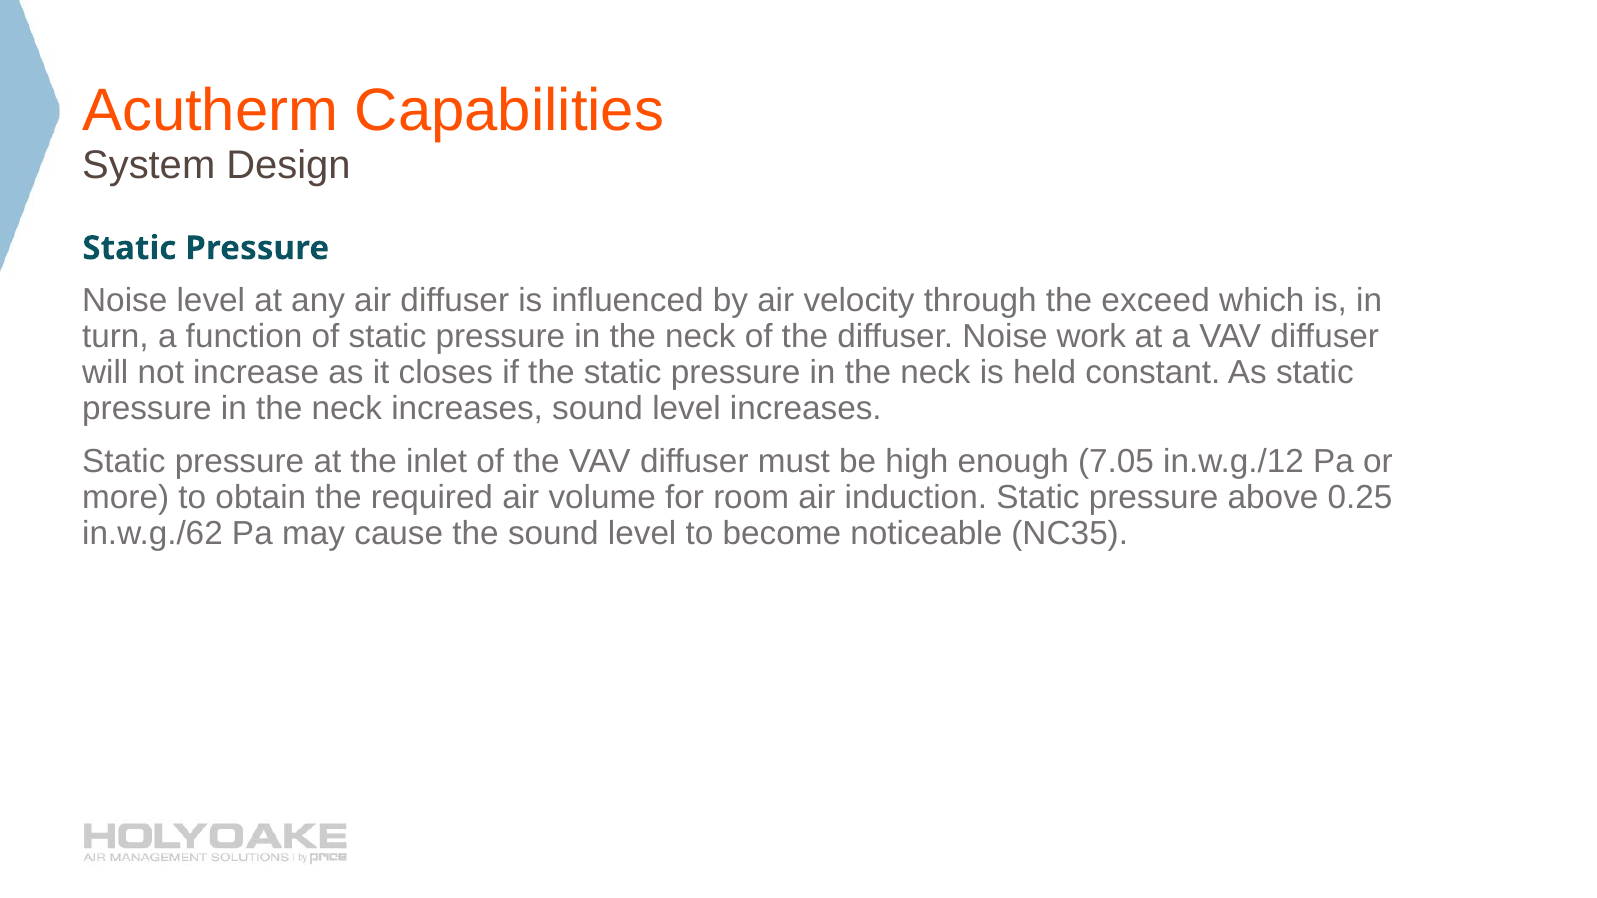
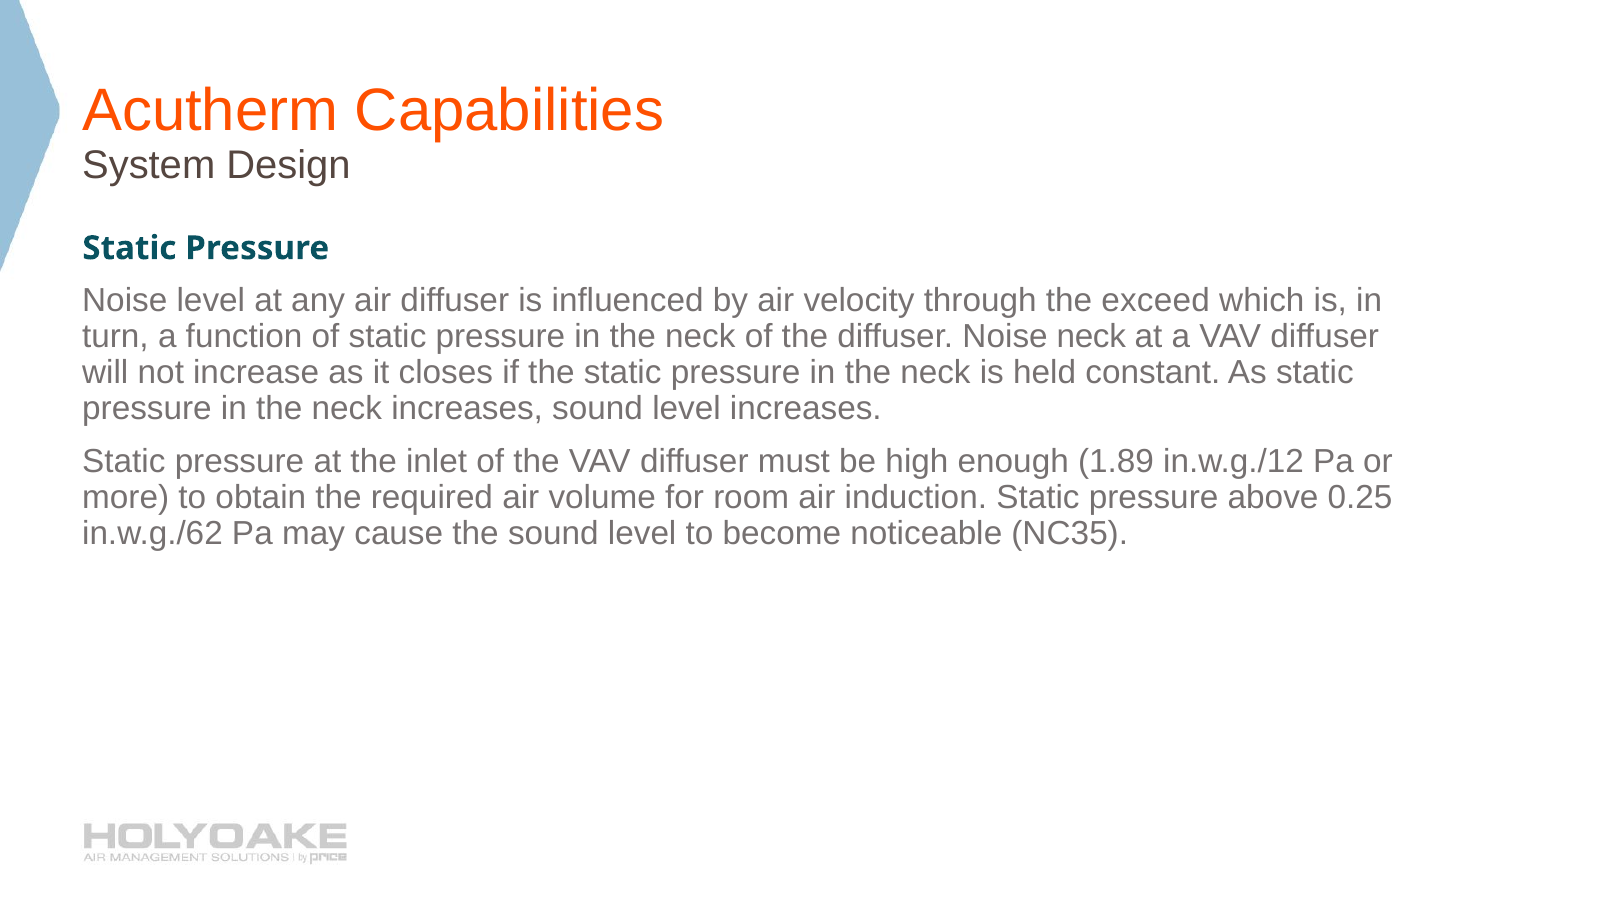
Noise work: work -> neck
7.05: 7.05 -> 1.89
